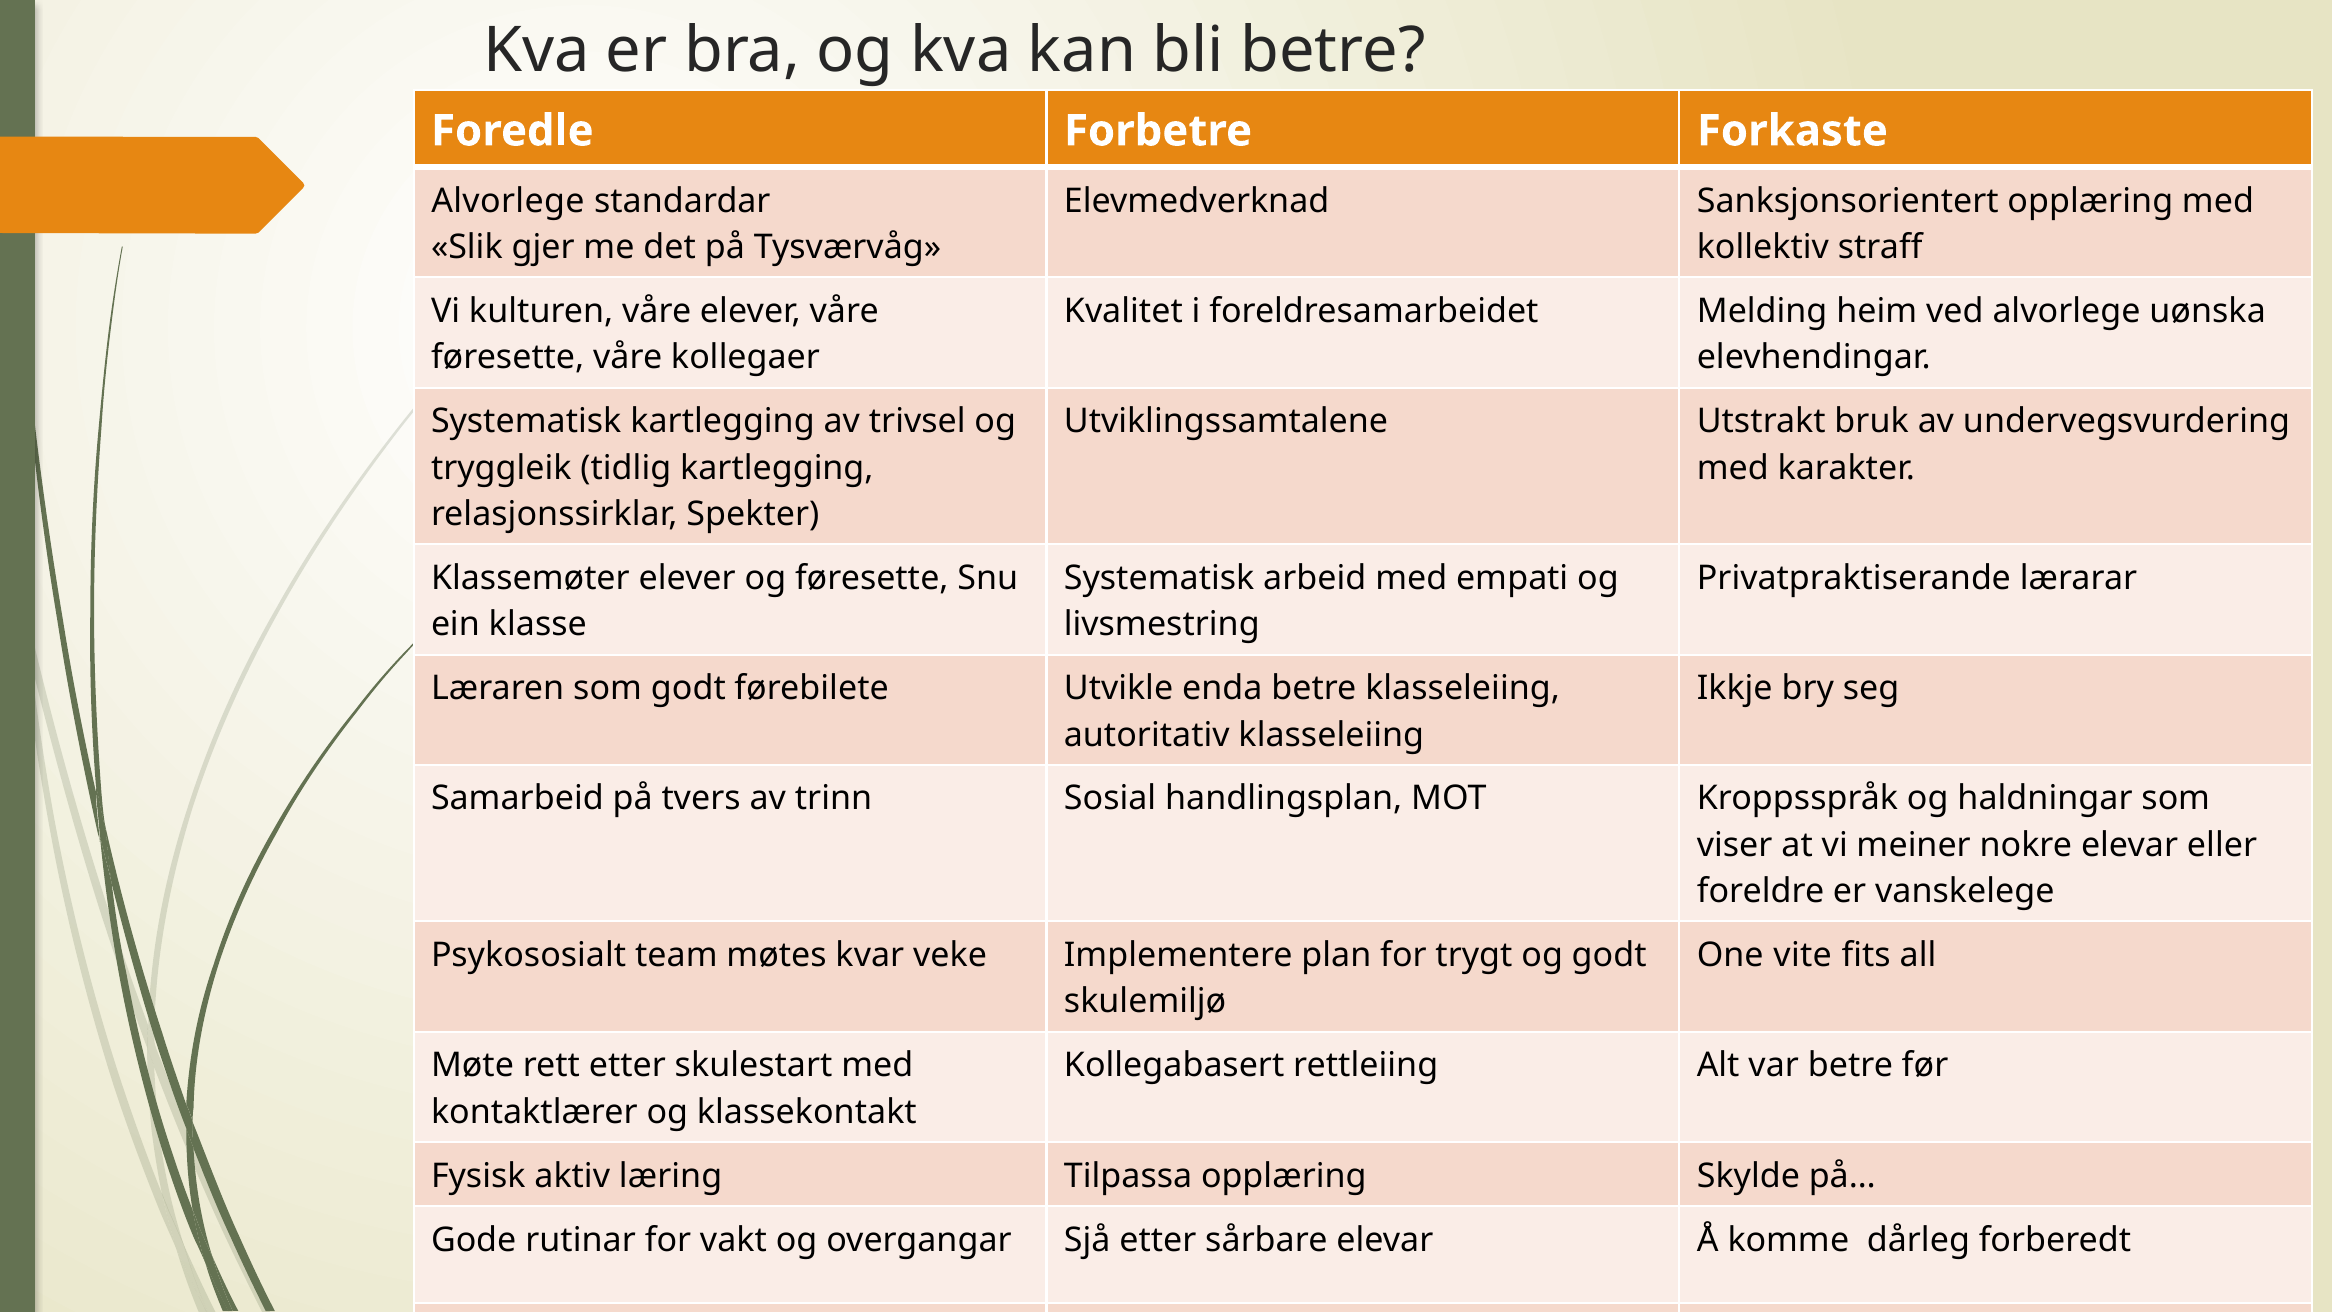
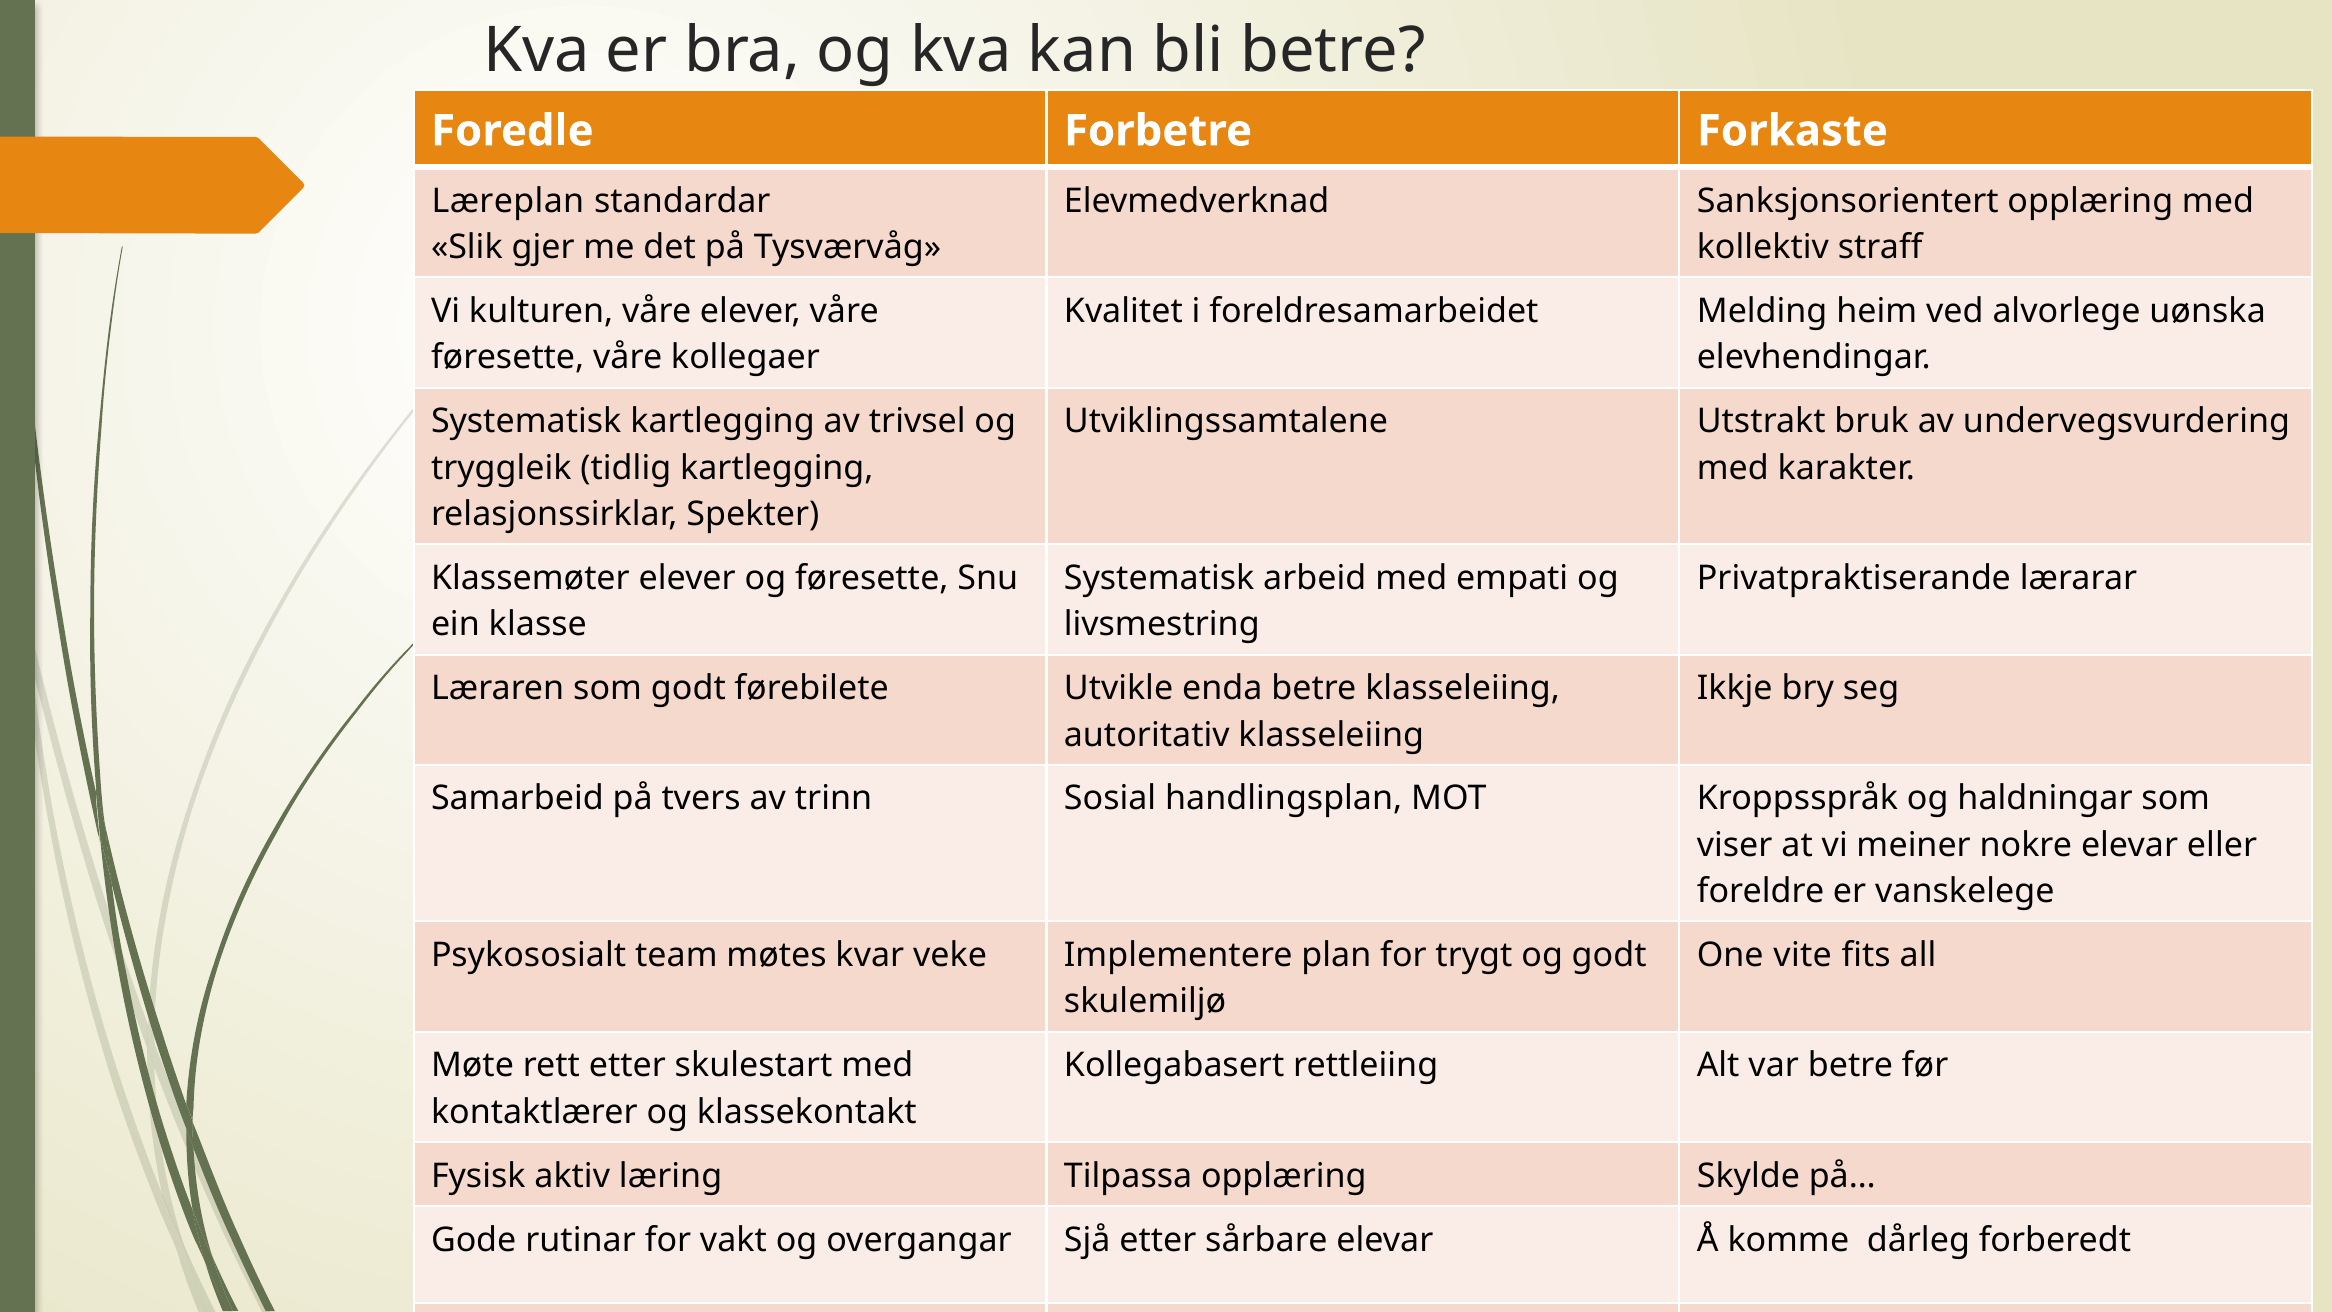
Alvorlege at (508, 201): Alvorlege -> Læreplan
